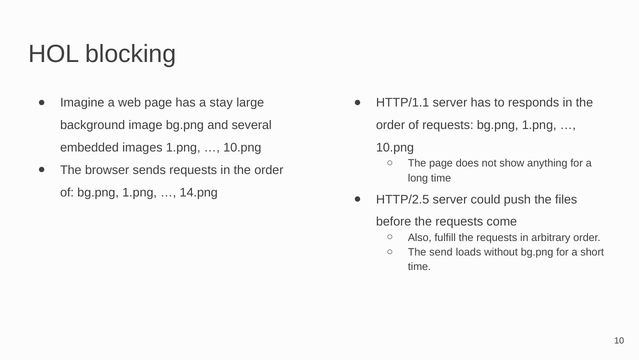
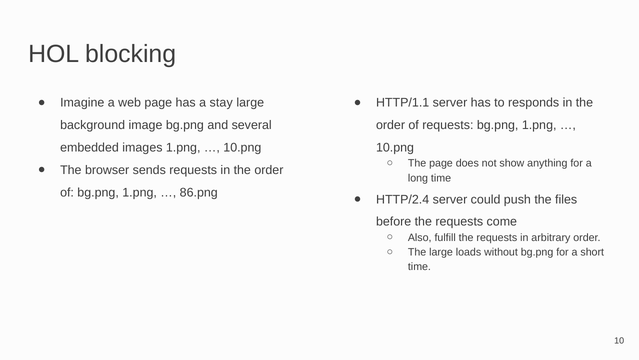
14.png: 14.png -> 86.png
HTTP/2.5: HTTP/2.5 -> HTTP/2.4
The send: send -> large
